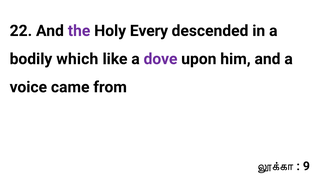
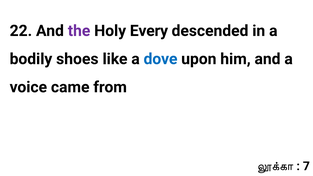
which: which -> shoes
dove colour: purple -> blue
9: 9 -> 7
